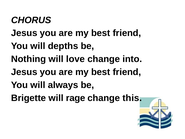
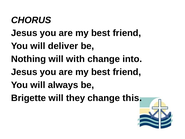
depths: depths -> deliver
love: love -> with
rage: rage -> they
